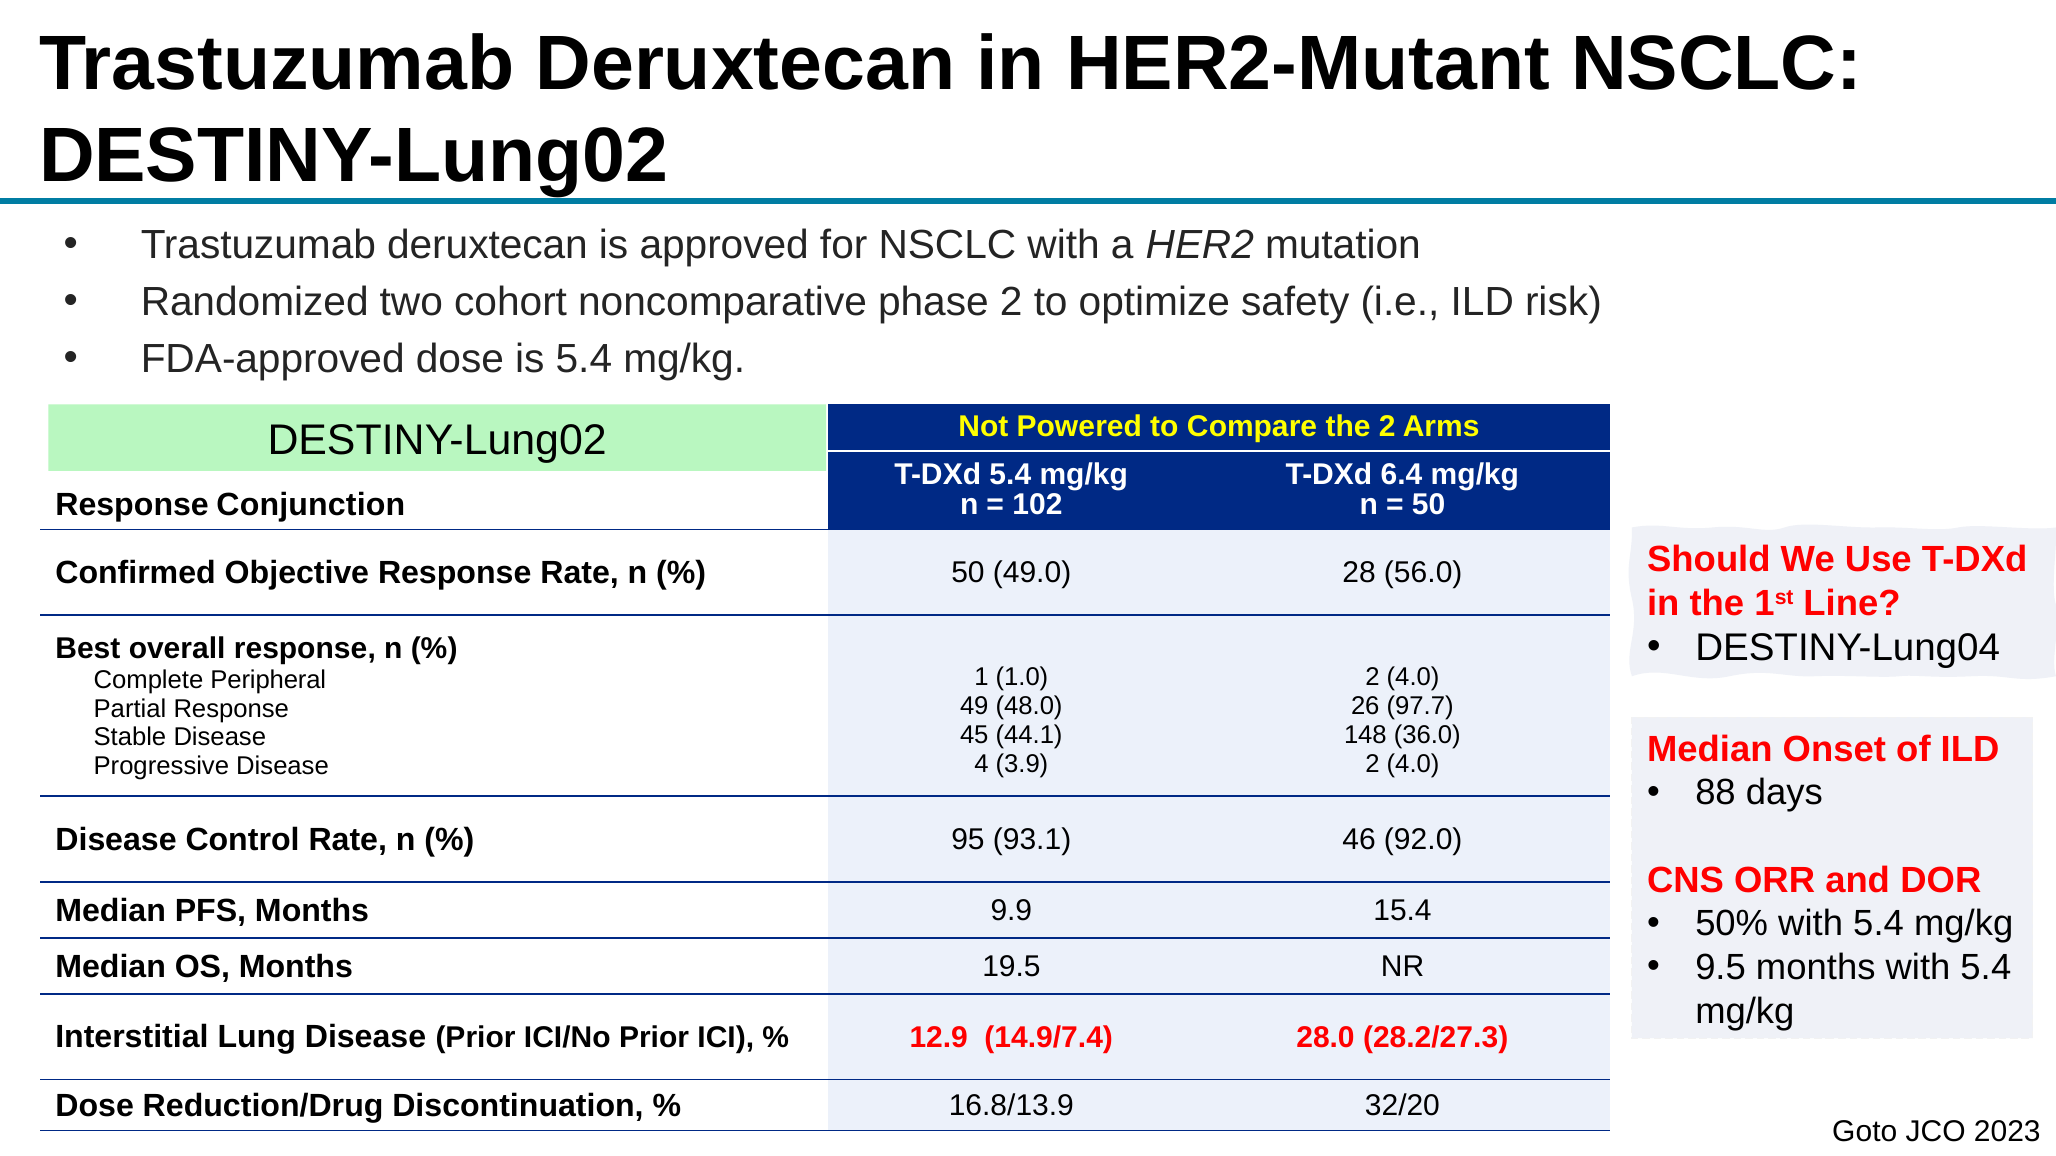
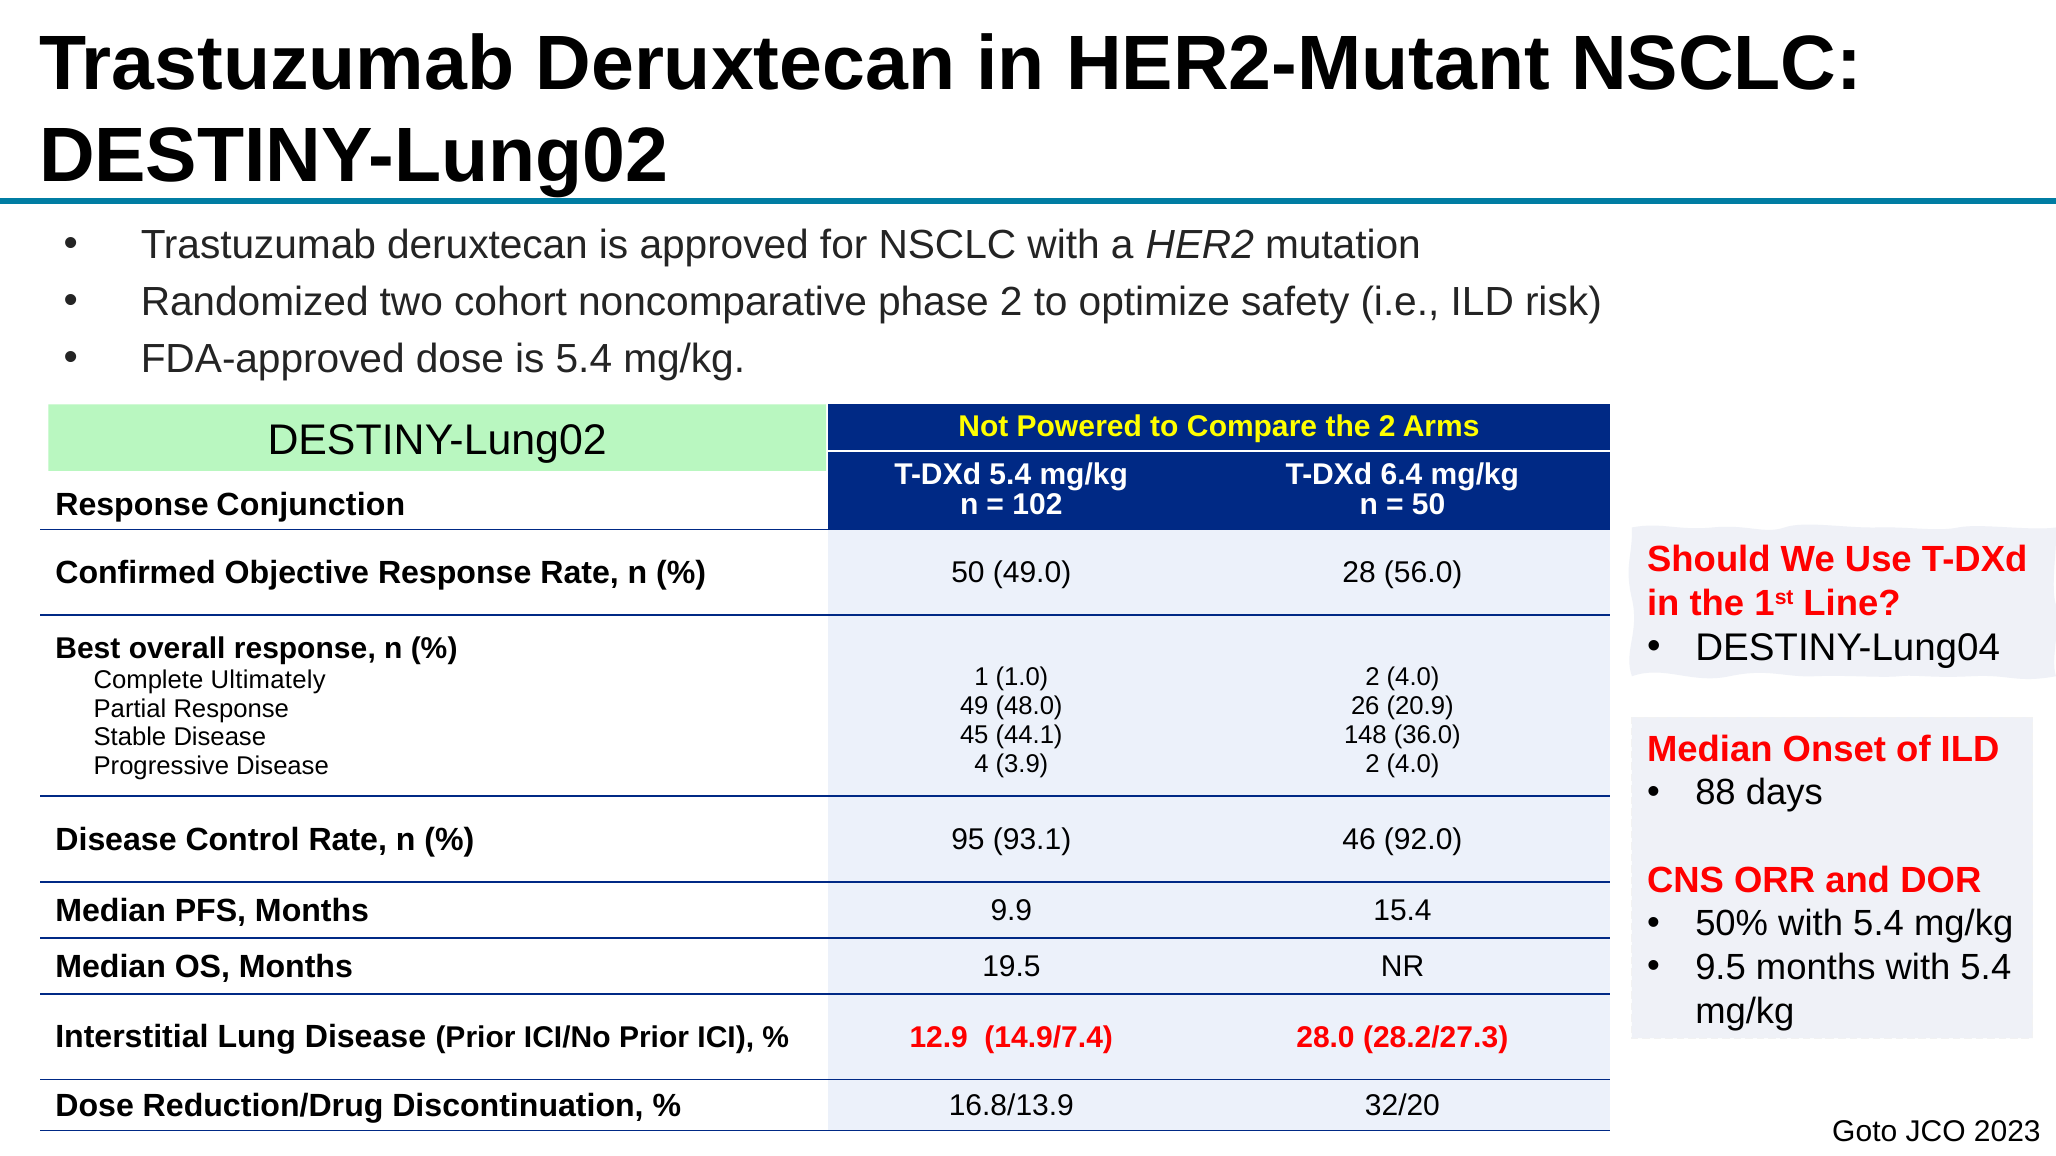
Peripheral: Peripheral -> Ultimately
97.7: 97.7 -> 20.9
